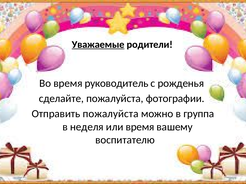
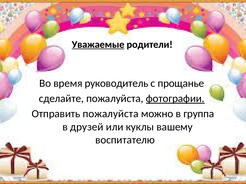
рожденья: рожденья -> прощанье
фотографии underline: none -> present
неделя: неделя -> друзей
или время: время -> куклы
